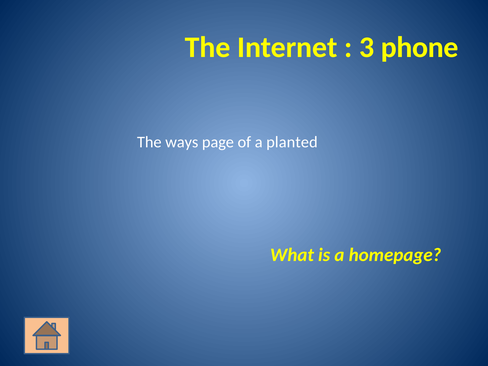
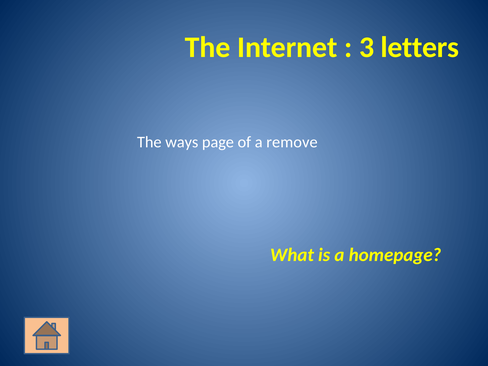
phone: phone -> letters
planted: planted -> remove
